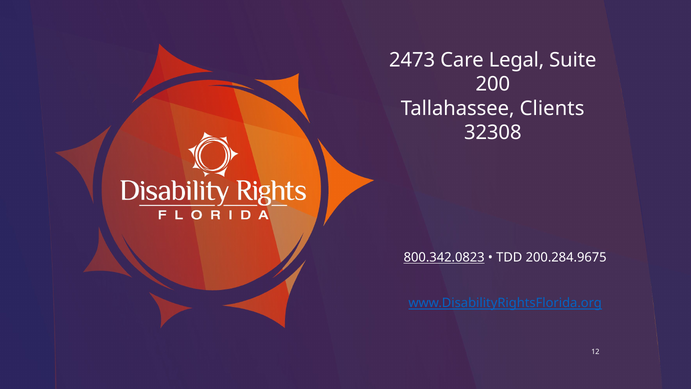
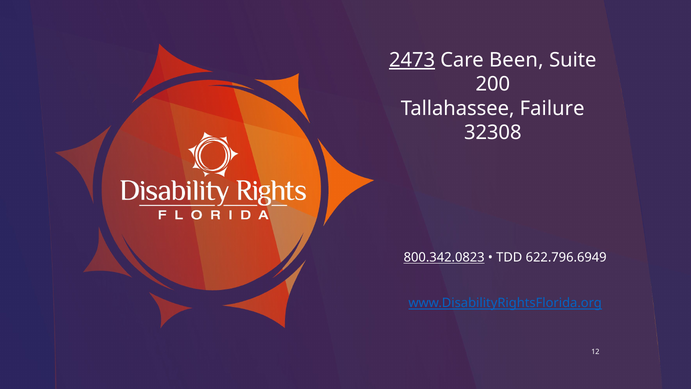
2473 underline: none -> present
Legal: Legal -> Been
Clients: Clients -> Failure
200.284.9675: 200.284.9675 -> 622.796.6949
